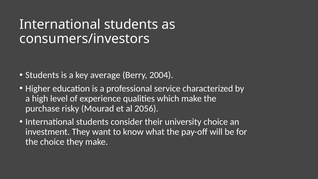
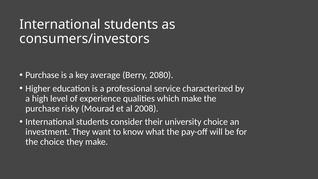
Students at (42, 75): Students -> Purchase
2004: 2004 -> 2080
2056: 2056 -> 2008
